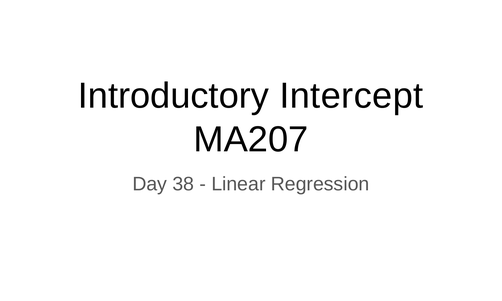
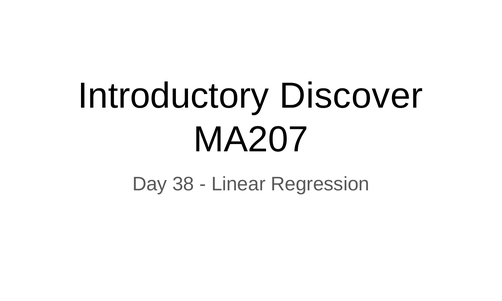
Intercept: Intercept -> Discover
